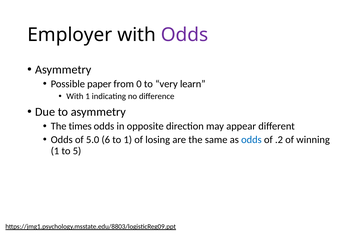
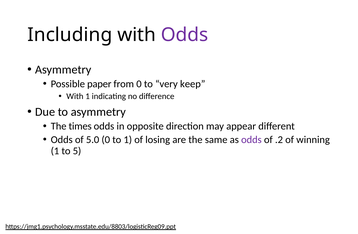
Employer: Employer -> Including
learn: learn -> keep
5.0 6: 6 -> 0
odds at (251, 140) colour: blue -> purple
